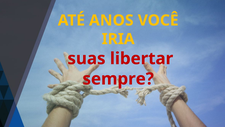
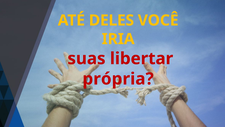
ANOS: ANOS -> DELES
sempre: sempre -> própria
